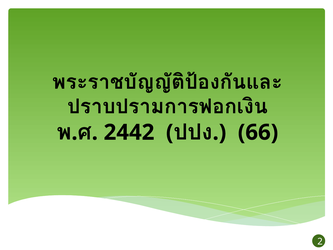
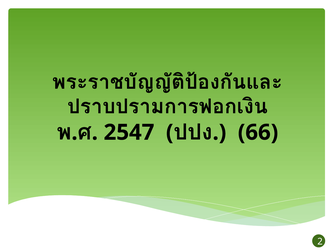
2442: 2442 -> 2547
